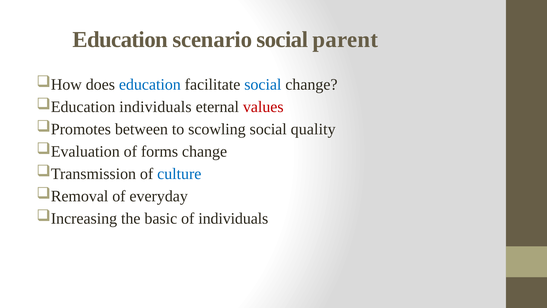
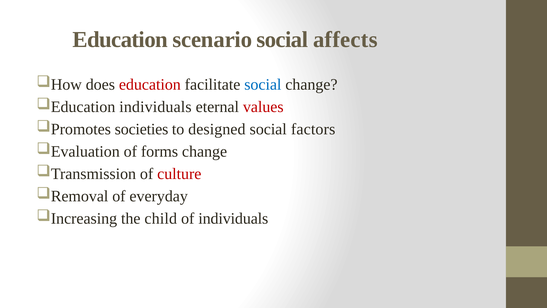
parent: parent -> affects
education at (150, 85) colour: blue -> red
between: between -> societies
scowling: scowling -> designed
quality: quality -> factors
culture colour: blue -> red
basic: basic -> child
